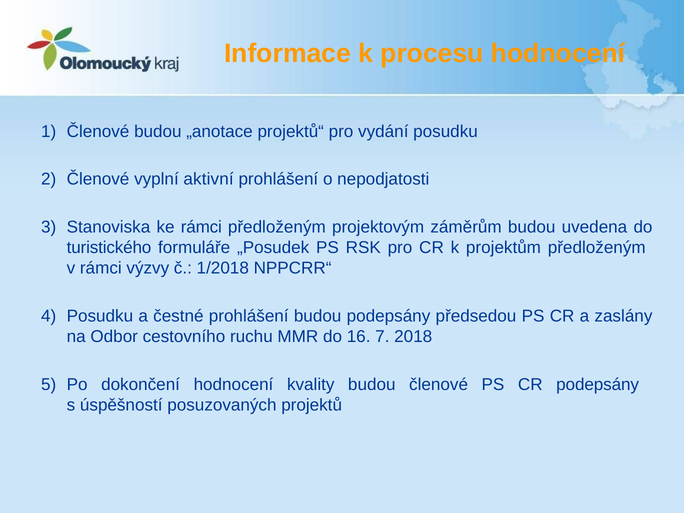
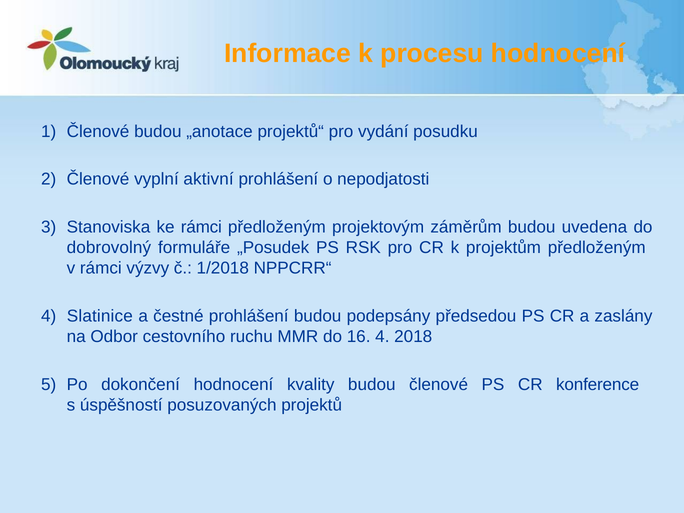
turistického: turistického -> dobrovolný
Posudku at (100, 316): Posudku -> Slatinice
16 7: 7 -> 4
CR podepsány: podepsány -> konference
